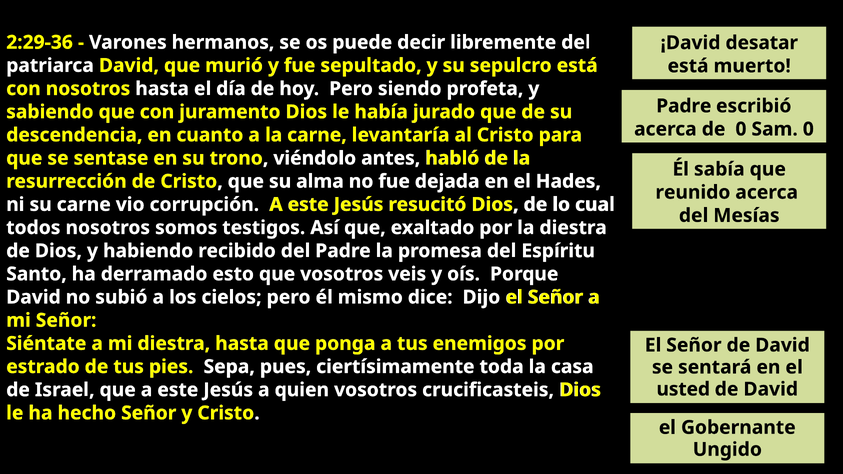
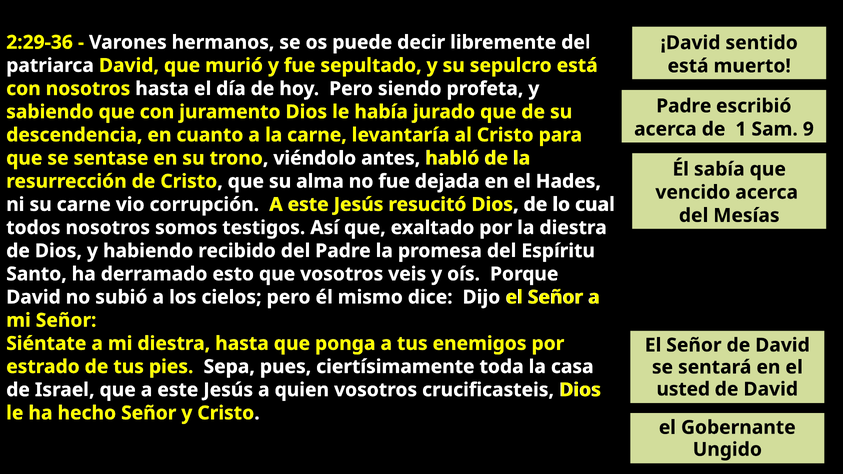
desatar: desatar -> sentido
de 0: 0 -> 1
Sam 0: 0 -> 9
reunido: reunido -> vencido
